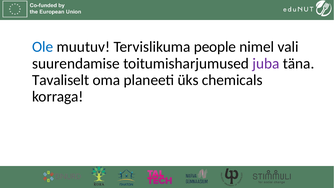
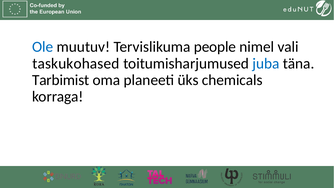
suurendamise: suurendamise -> taskukohased
juba colour: purple -> blue
Tavaliselt: Tavaliselt -> Tarbimist
